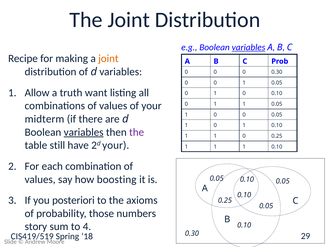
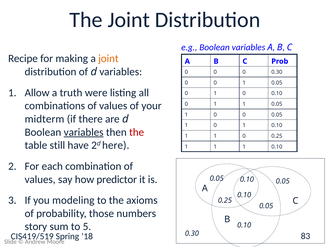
variables at (249, 47) underline: present -> none
want: want -> were
the at (137, 132) colour: purple -> red
2d your: your -> here
boosting: boosting -> predictor
posteriori: posteriori -> modeling
4: 4 -> 5
29: 29 -> 83
